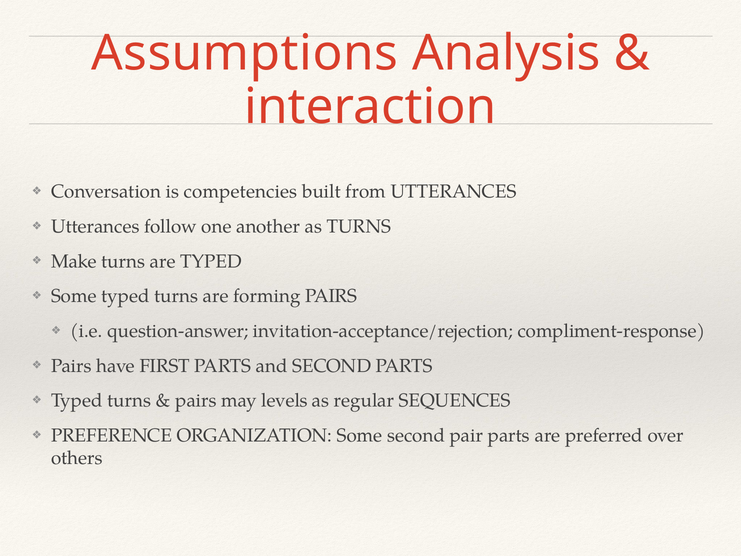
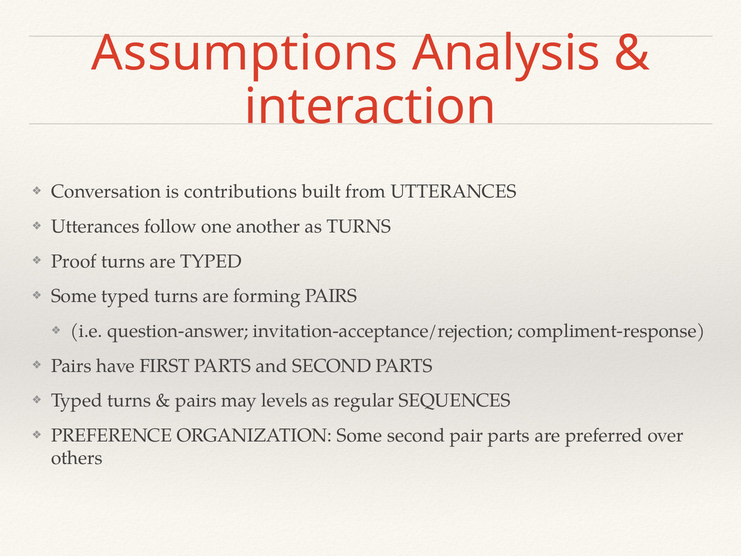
competencies: competencies -> contributions
Make: Make -> Proof
